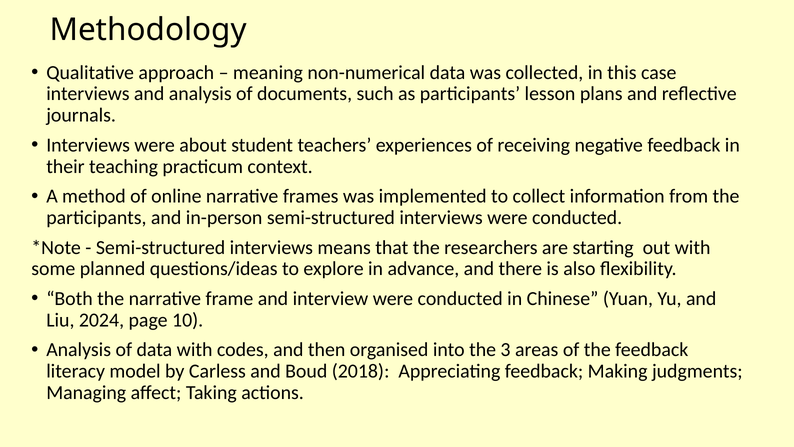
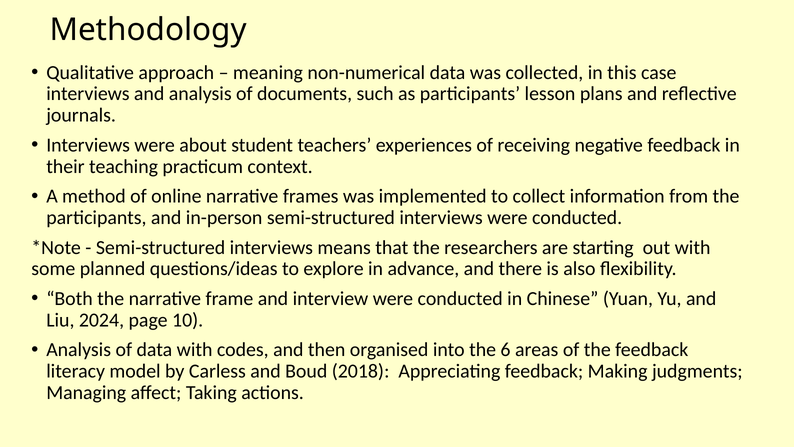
3: 3 -> 6
